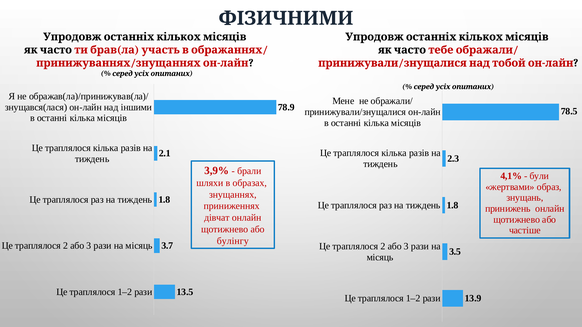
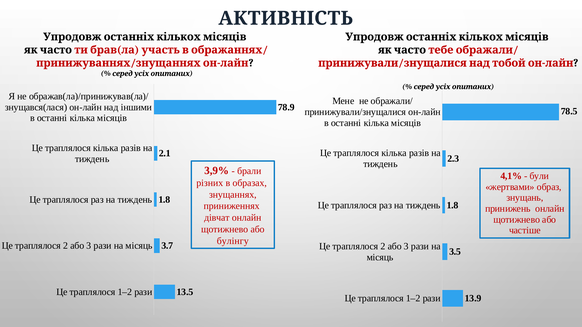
ФІЗИЧНИМИ: ФІЗИЧНИМИ -> АКТИВНІСТЬ
шляхи: шляхи -> різних
